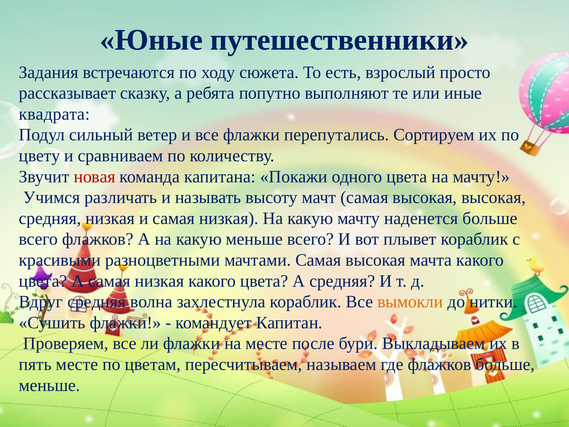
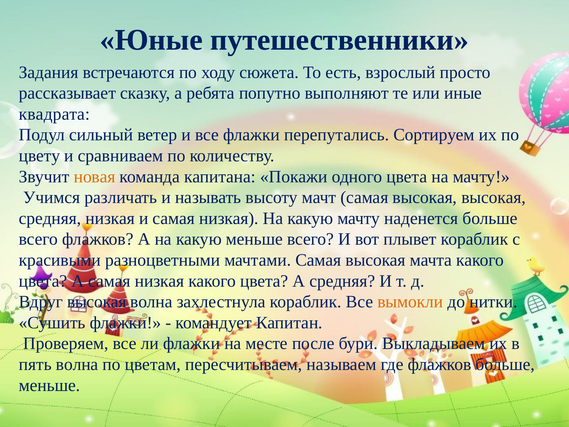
новая colour: red -> orange
Вдруг средняя: средняя -> высокая
пять месте: месте -> волна
